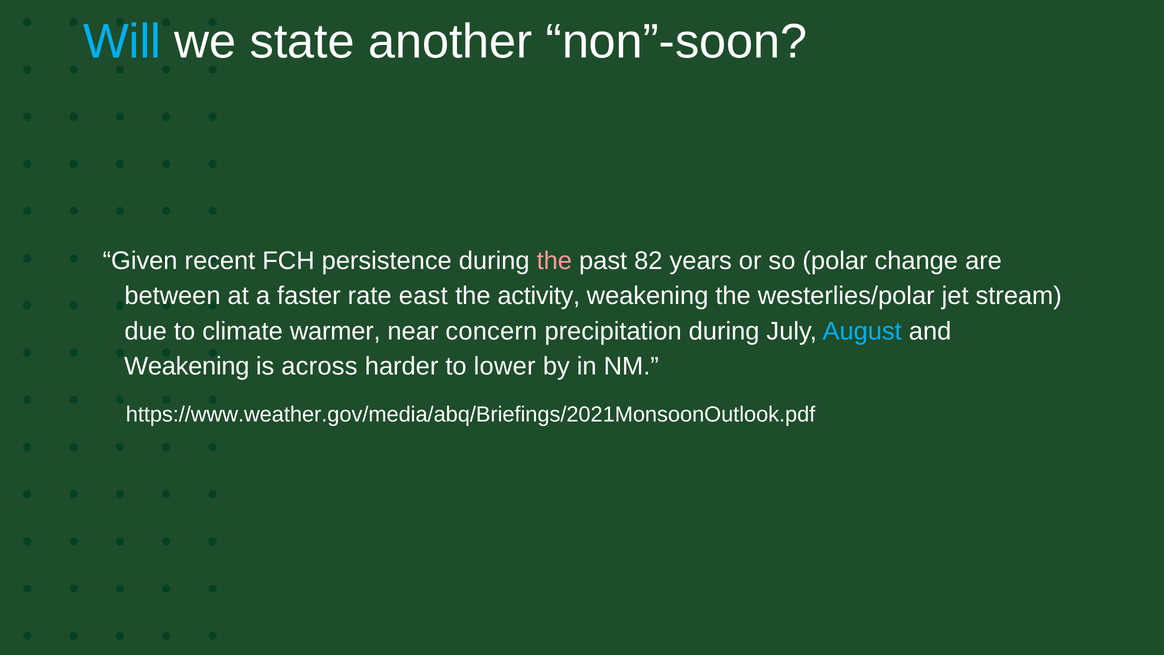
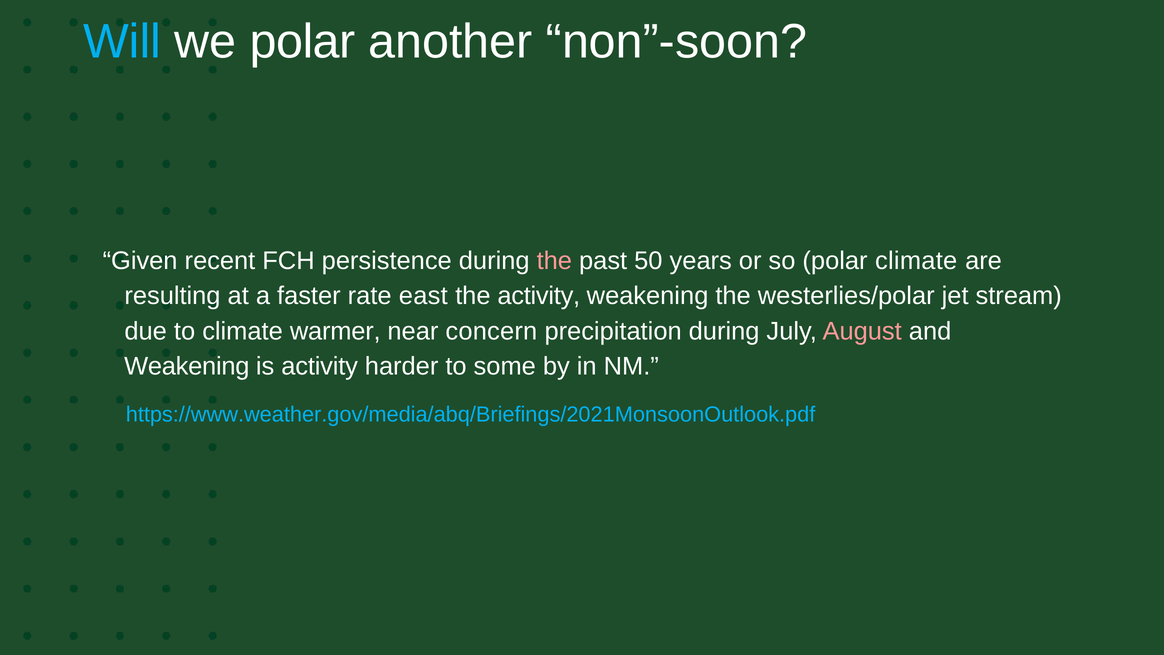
we state: state -> polar
82: 82 -> 50
polar change: change -> climate
between: between -> resulting
August colour: light blue -> pink
is across: across -> activity
lower: lower -> some
https://www.weather.gov/media/abq/Briefings/2021MonsoonOutlook.pdf colour: white -> light blue
